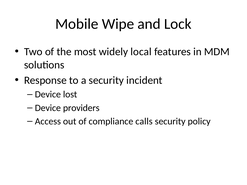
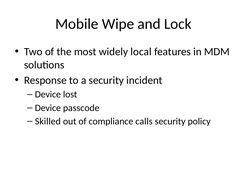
providers: providers -> passcode
Access: Access -> Skilled
